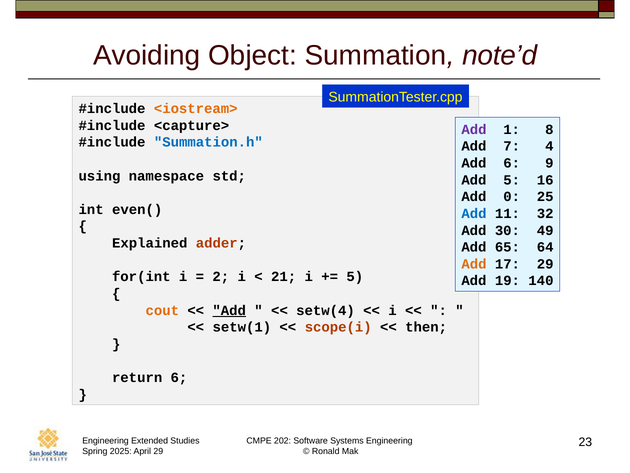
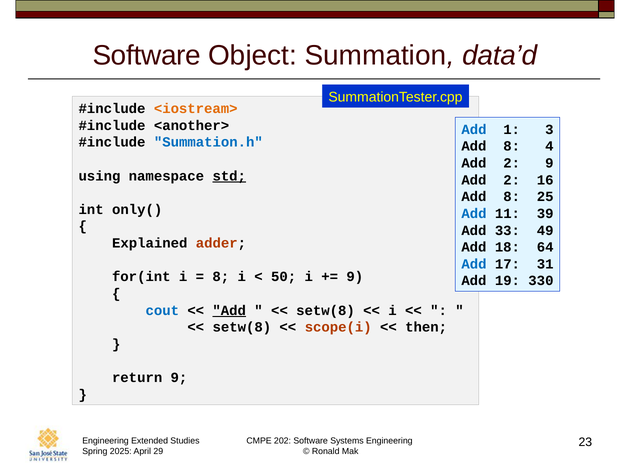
Avoiding at (147, 55): Avoiding -> Software
note’d: note’d -> data’d
<capture>: <capture> -> <another>
Add at (474, 129) colour: purple -> blue
8: 8 -> 3
7 at (512, 146): 7 -> 8
6 at (512, 163): 6 -> 2
std underline: none -> present
5 at (512, 180): 5 -> 2
0 at (512, 197): 0 -> 8
even(: even( -> only(
32: 32 -> 39
30: 30 -> 33
65: 65 -> 18
Add at (474, 264) colour: orange -> blue
17 29: 29 -> 31
2 at (221, 277): 2 -> 8
21: 21 -> 50
5 at (355, 277): 5 -> 9
140: 140 -> 330
cout colour: orange -> blue
setw(4 at (326, 310): setw(4 -> setw(8
setw(1 at (242, 327): setw(1 -> setw(8
return 6: 6 -> 9
